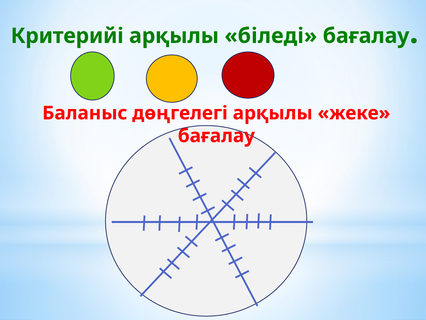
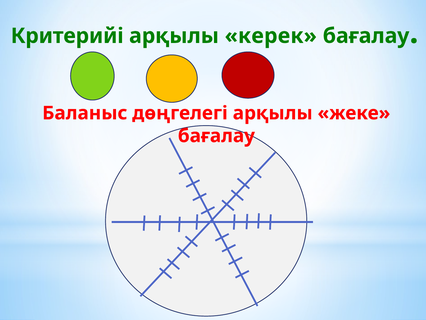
біледі: біледі -> керек
